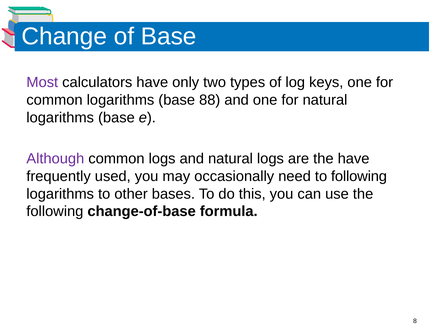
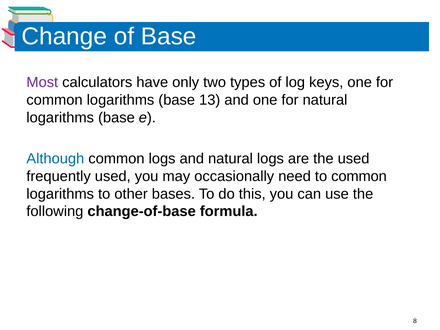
88: 88 -> 13
Although colour: purple -> blue
the have: have -> used
to following: following -> common
